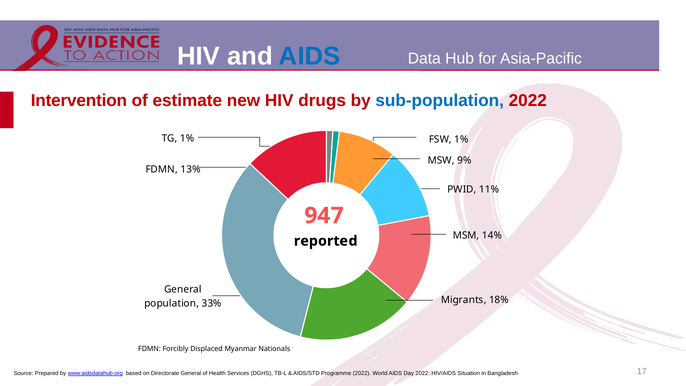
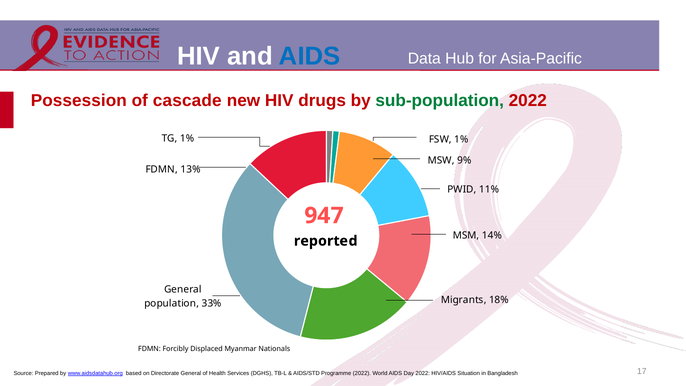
Intervention: Intervention -> Possession
estimate: estimate -> cascade
sub-population colour: blue -> green
